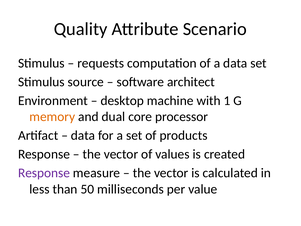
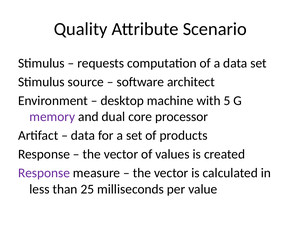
1: 1 -> 5
memory colour: orange -> purple
50: 50 -> 25
